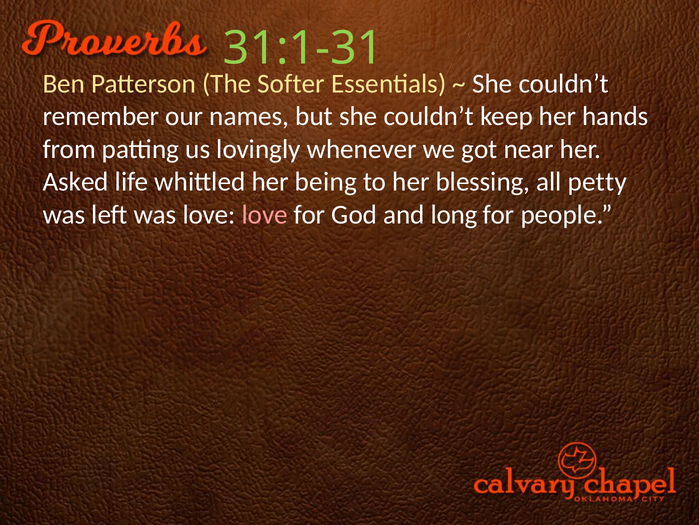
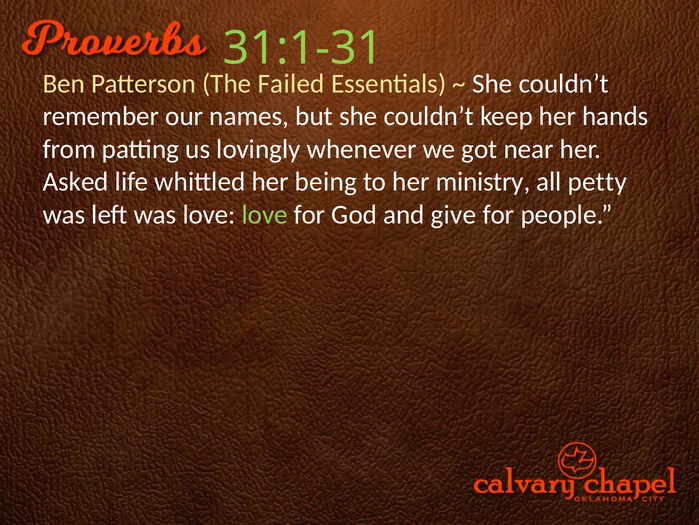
Softer: Softer -> Failed
blessing: blessing -> ministry
love at (265, 214) colour: pink -> light green
long: long -> give
